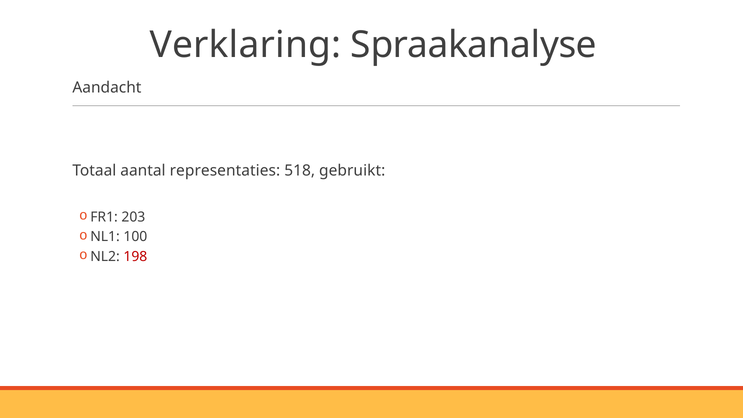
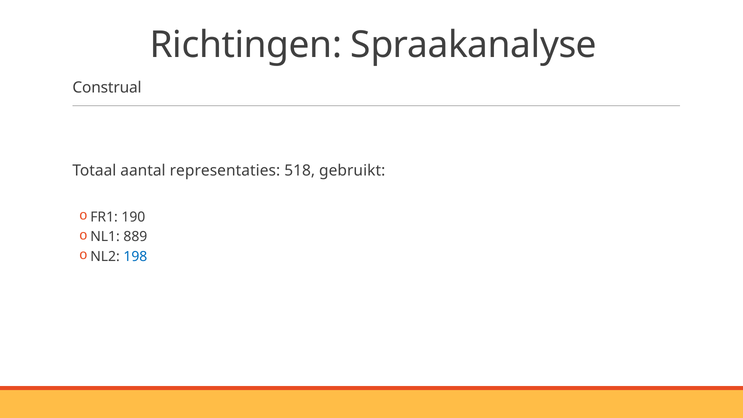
Verklaring: Verklaring -> Richtingen
Aandacht: Aandacht -> Construal
203: 203 -> 190
100: 100 -> 889
198 colour: red -> blue
